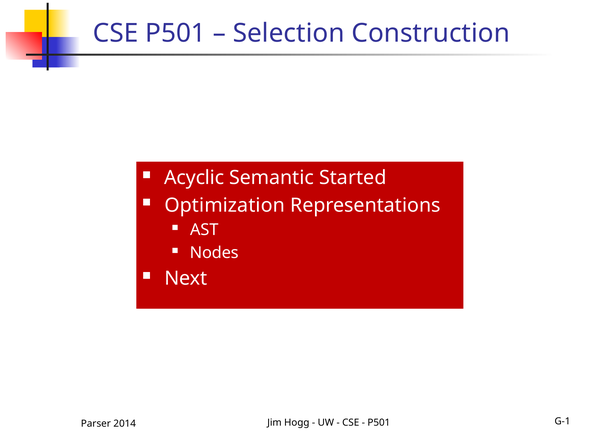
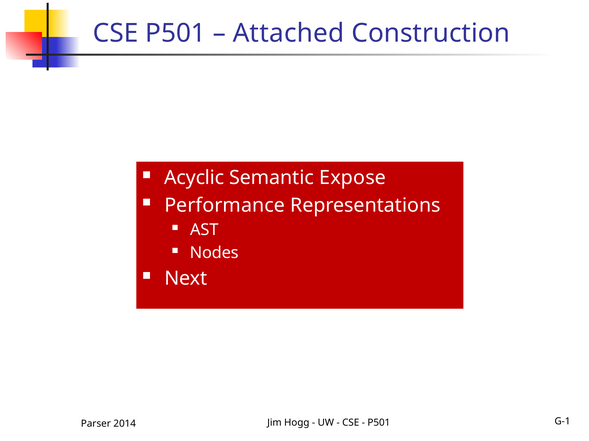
Selection: Selection -> Attached
Started: Started -> Expose
Optimization: Optimization -> Performance
